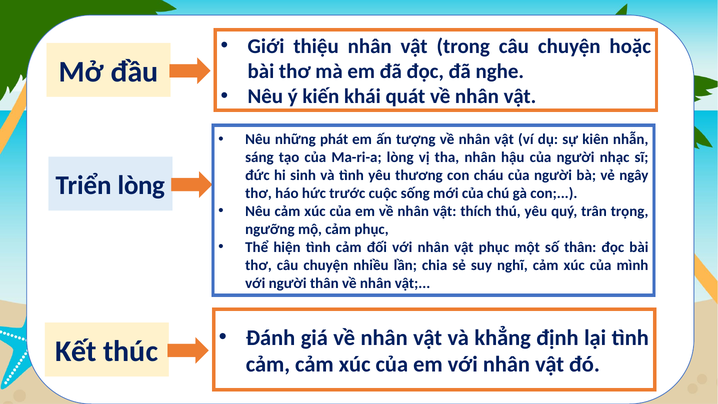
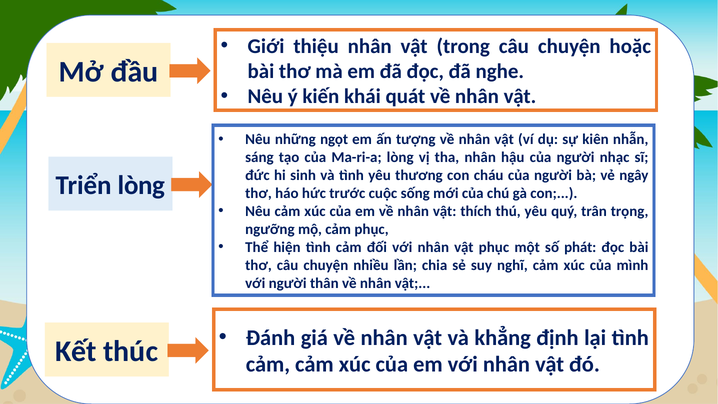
phát: phát -> ngọt
số thân: thân -> phát
